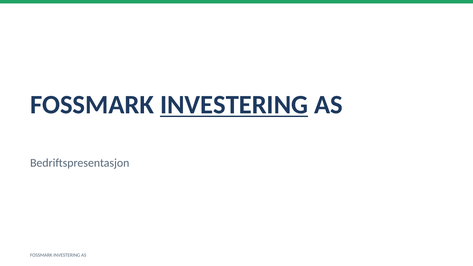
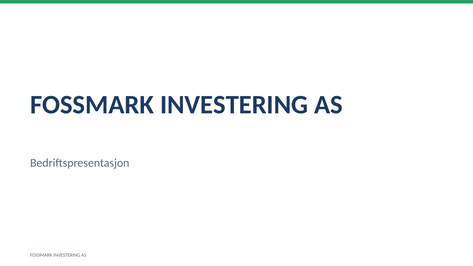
INVESTERING at (234, 105) underline: present -> none
